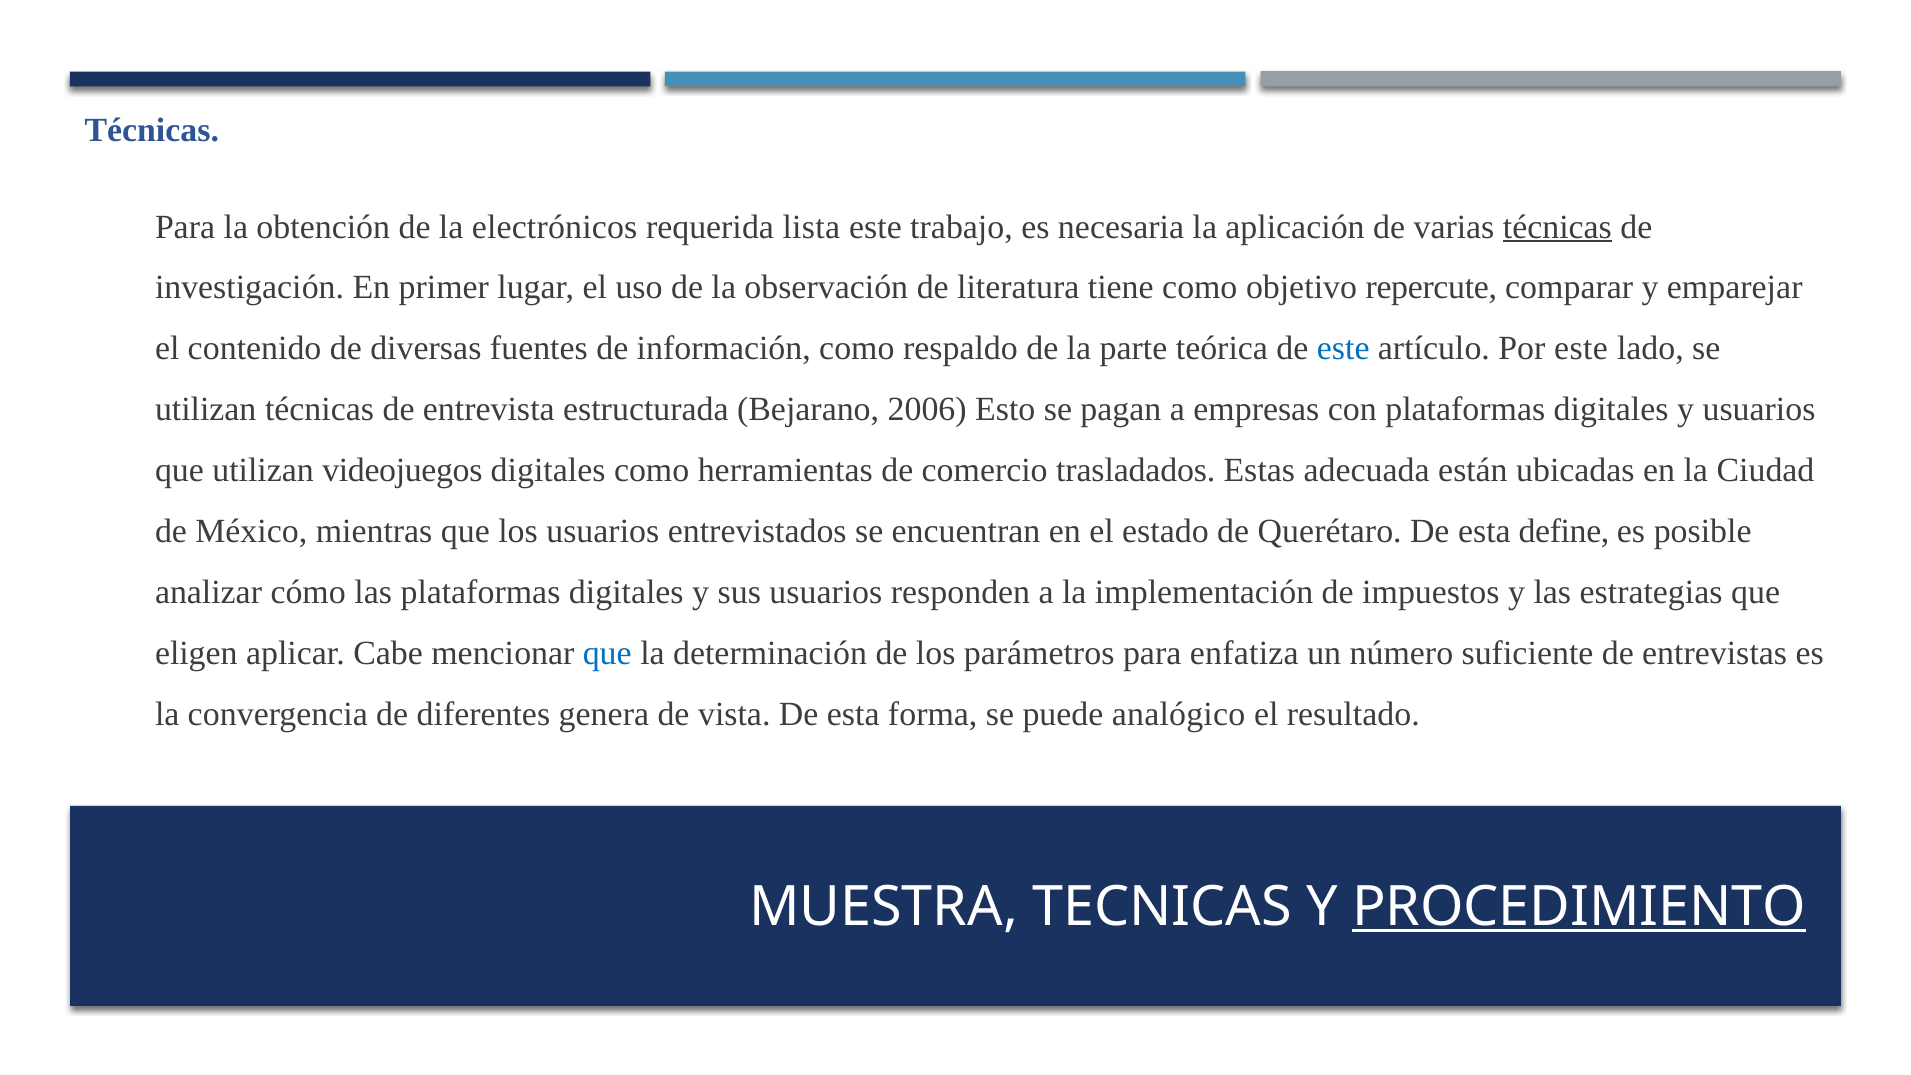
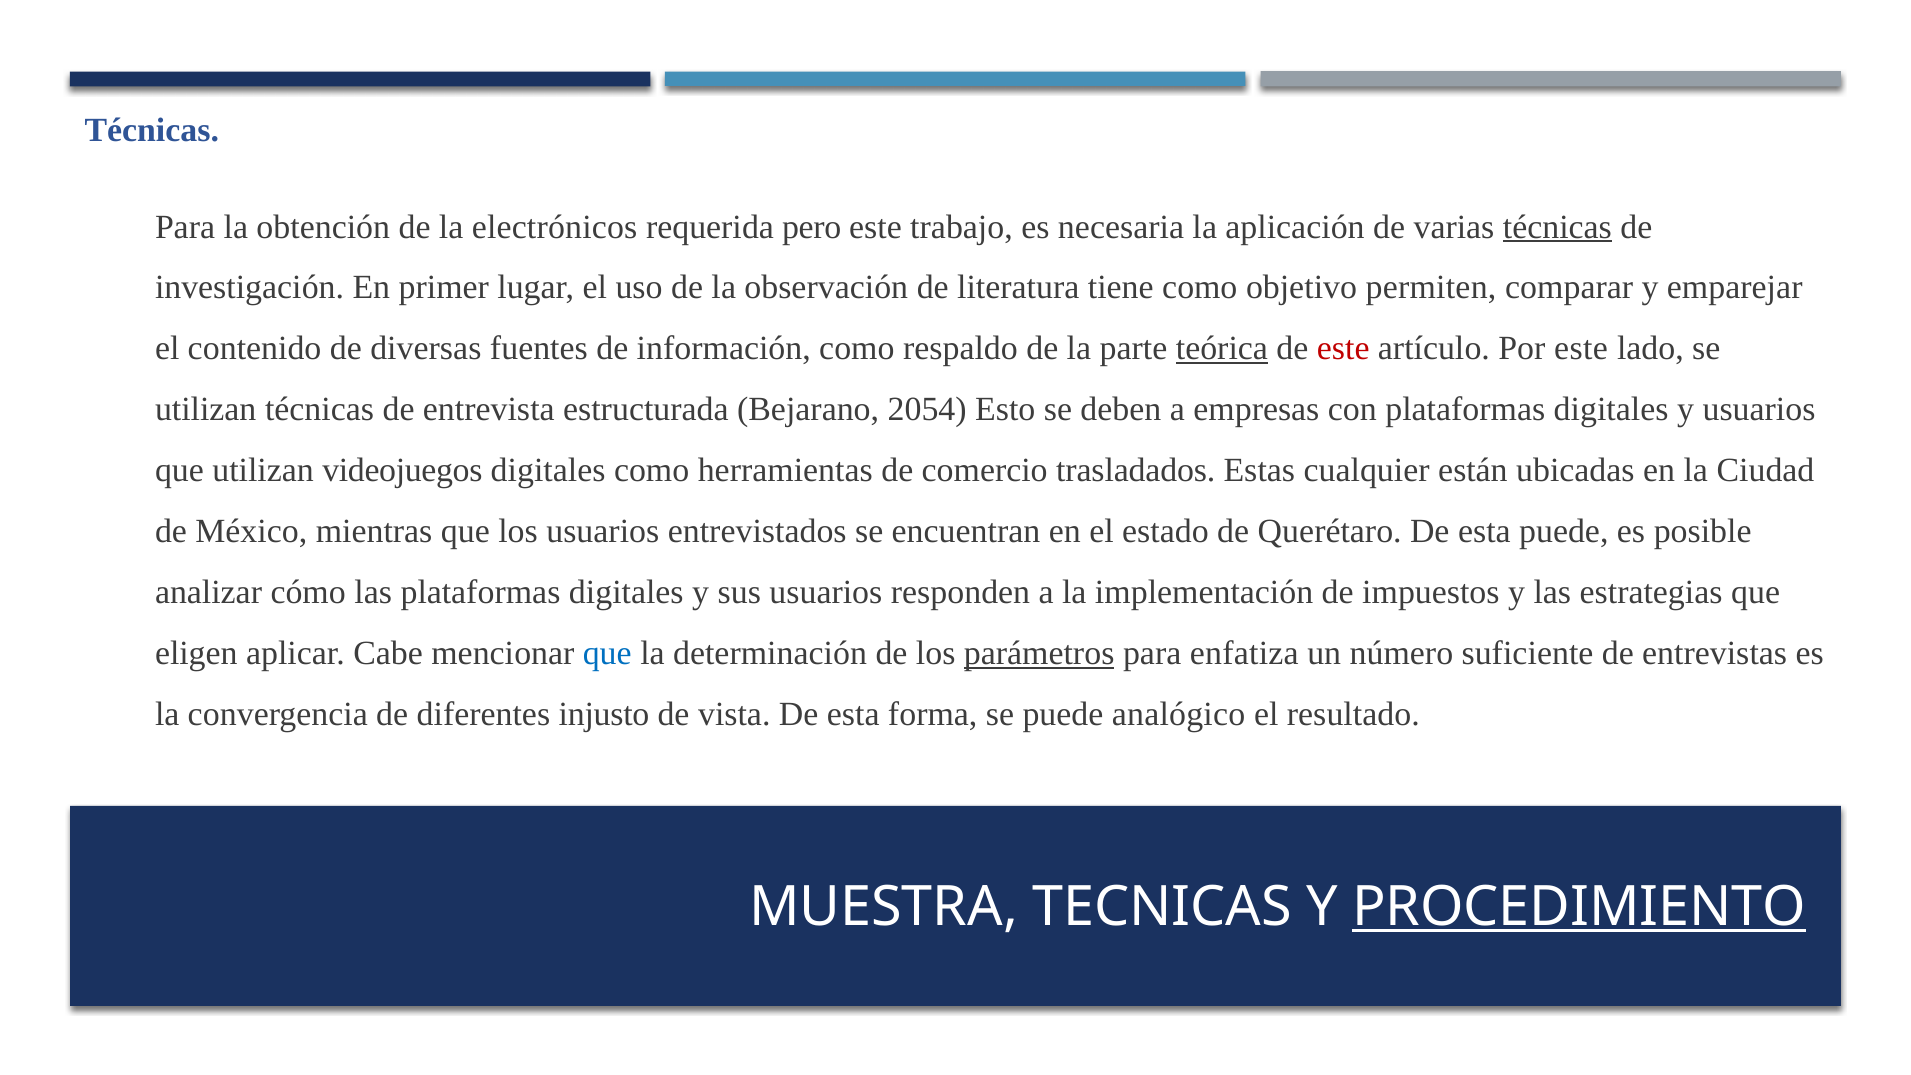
lista: lista -> pero
repercute: repercute -> permiten
teórica underline: none -> present
este at (1343, 349) colour: blue -> red
2006: 2006 -> 2054
pagan: pagan -> deben
adecuada: adecuada -> cualquier
esta define: define -> puede
parámetros underline: none -> present
genera: genera -> injusto
